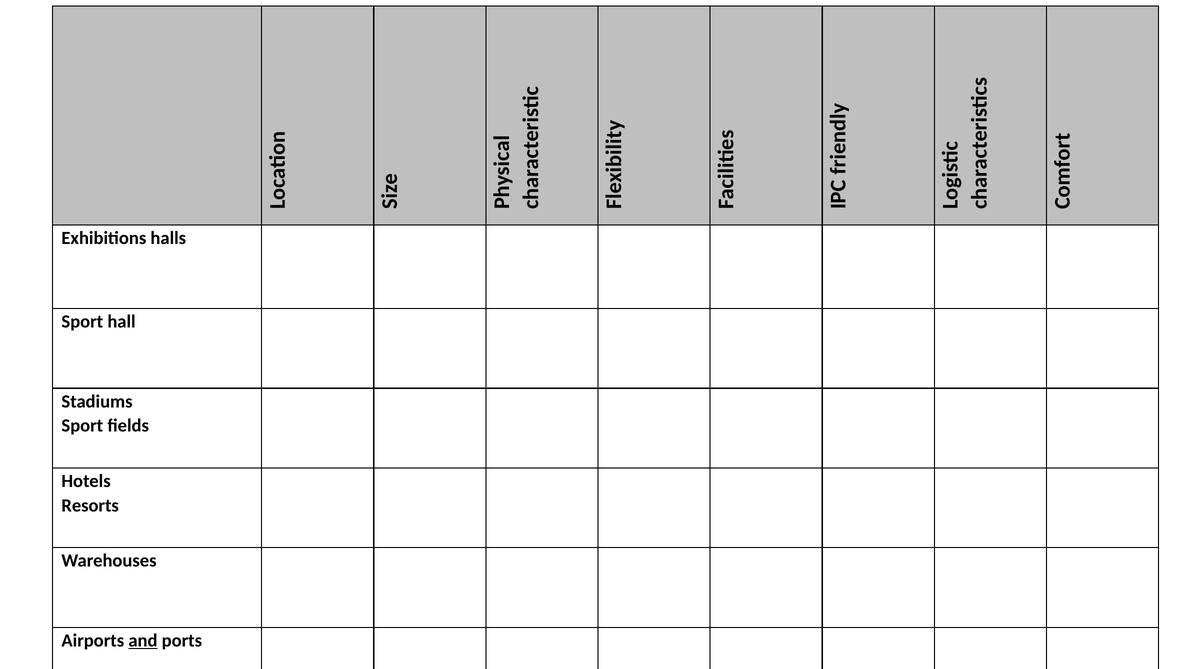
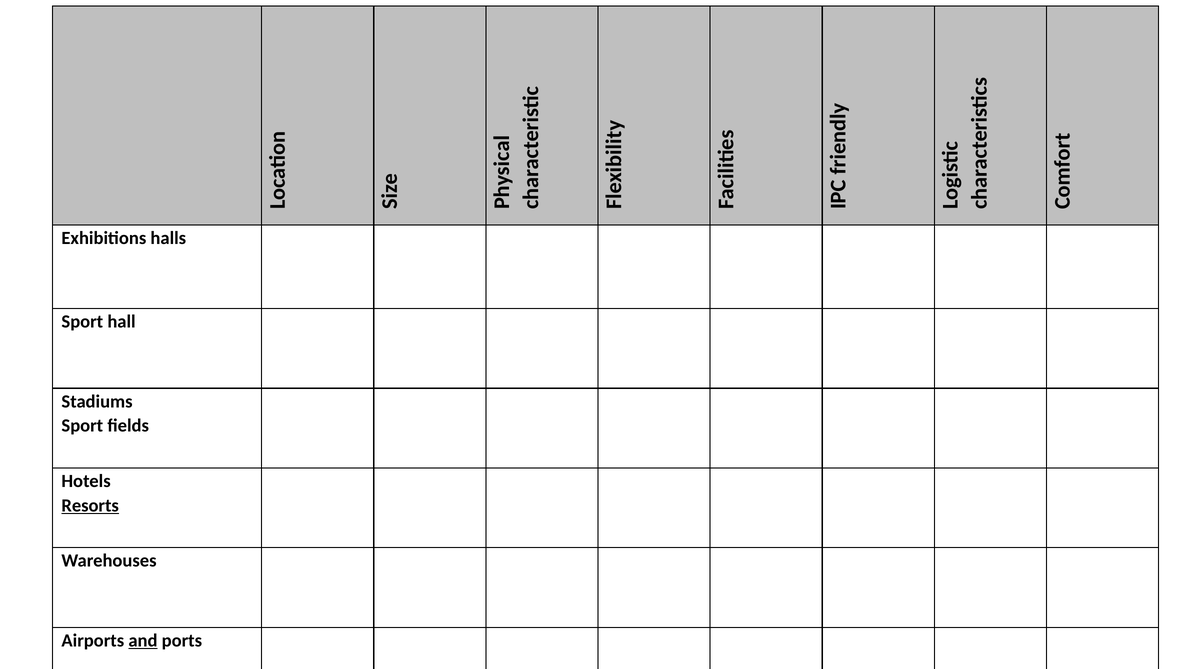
Resorts underline: none -> present
